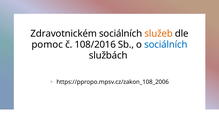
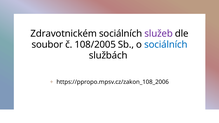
služeb colour: orange -> purple
pomoc: pomoc -> soubor
108/2016: 108/2016 -> 108/2005
